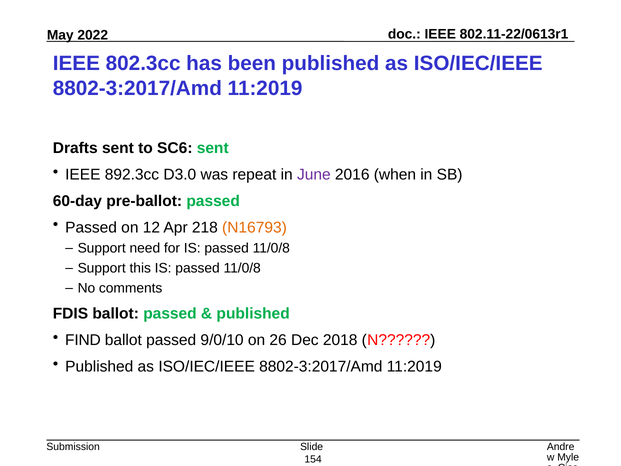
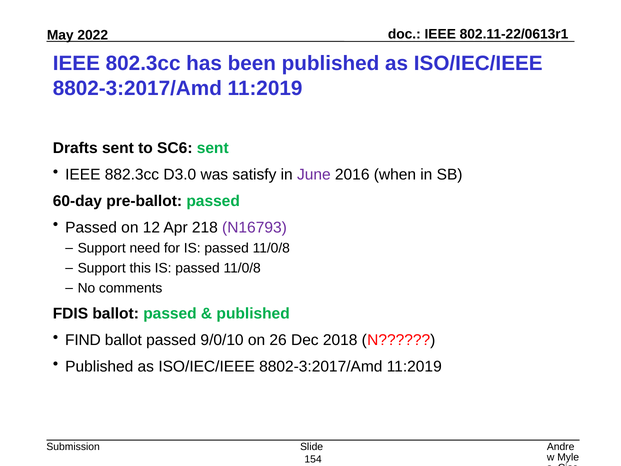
892.3cc: 892.3cc -> 882.3cc
repeat: repeat -> satisfy
N16793 colour: orange -> purple
